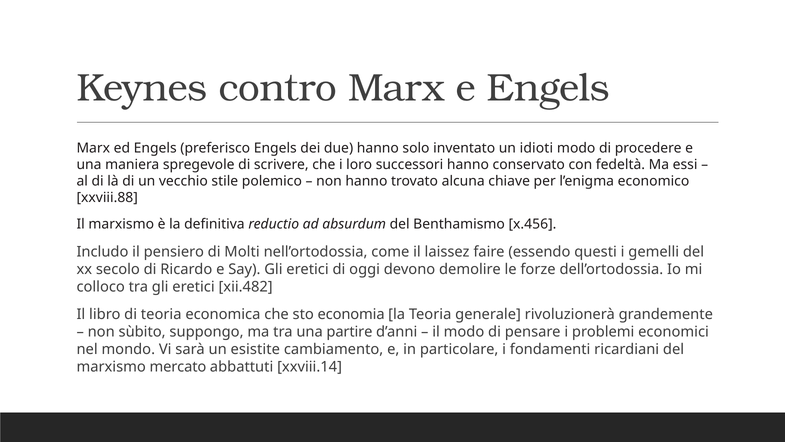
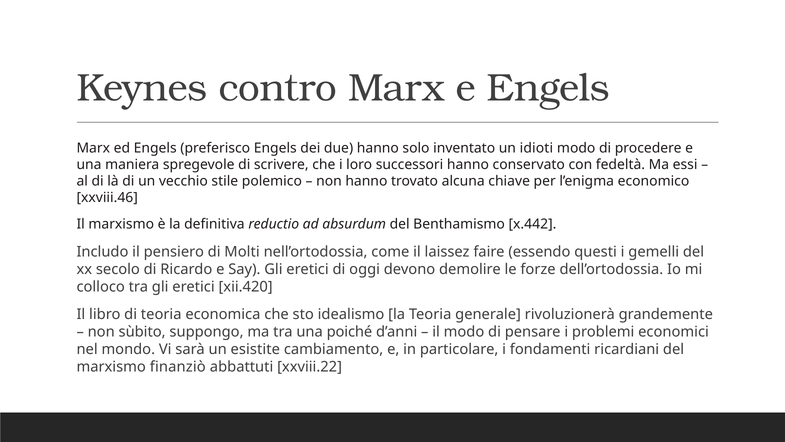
xxviii.88: xxviii.88 -> xxviii.46
x.456: x.456 -> x.442
xii.482: xii.482 -> xii.420
economia: economia -> idealismo
partire: partire -> poiché
mercato: mercato -> finanziò
xxviii.14: xxviii.14 -> xxviii.22
